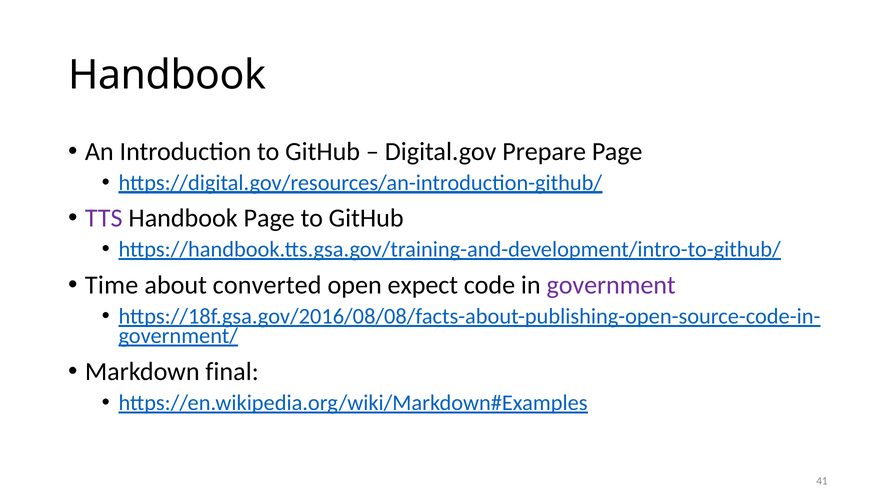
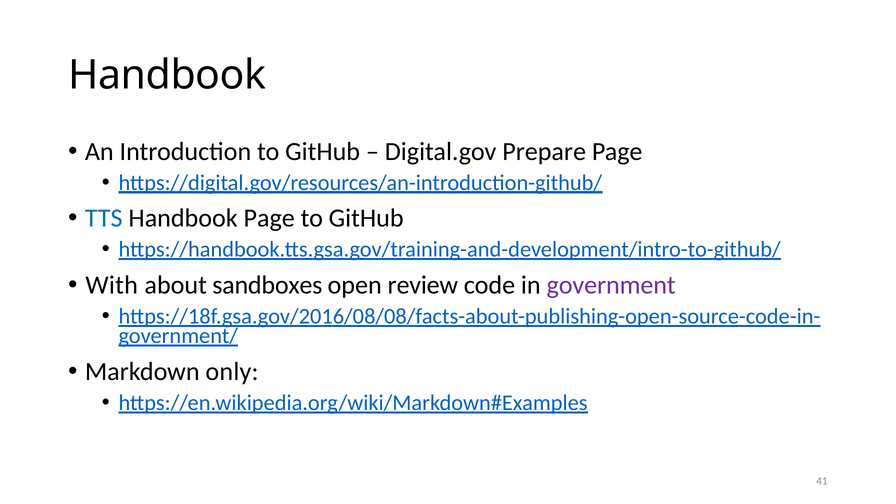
TTS colour: purple -> blue
Time: Time -> With
converted: converted -> sandboxes
expect: expect -> review
final: final -> only
